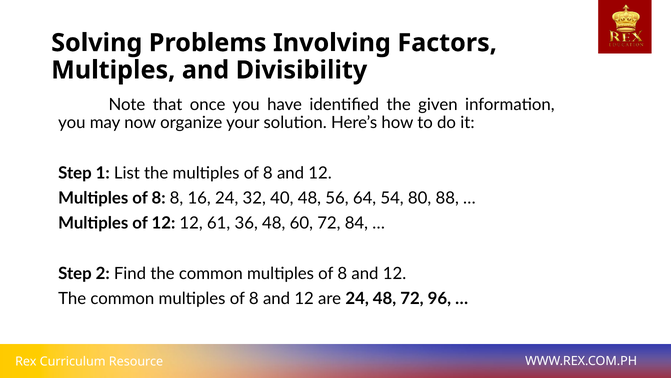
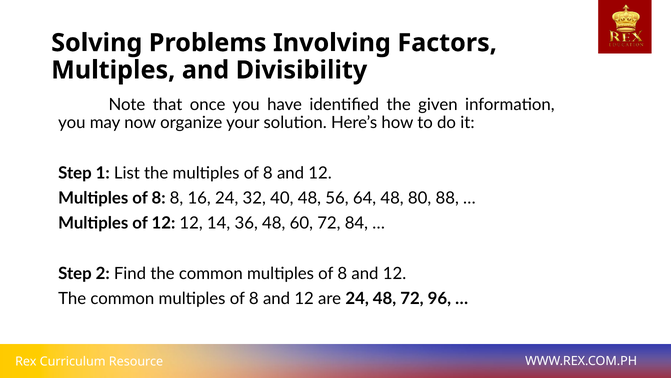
64 54: 54 -> 48
61: 61 -> 14
